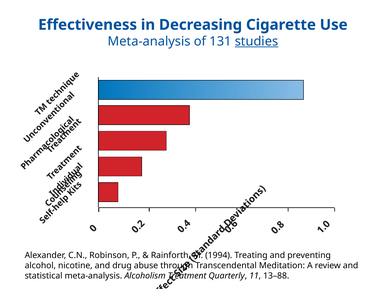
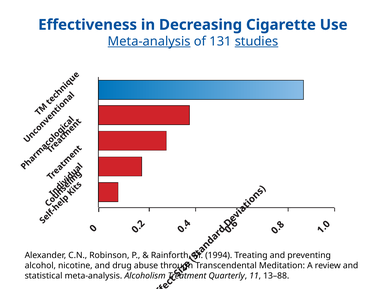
Meta-analysis at (149, 41) underline: none -> present
